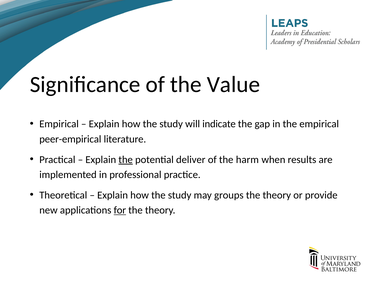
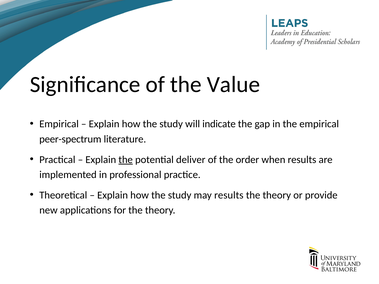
peer-empirical: peer-empirical -> peer-spectrum
harm: harm -> order
may groups: groups -> results
for underline: present -> none
